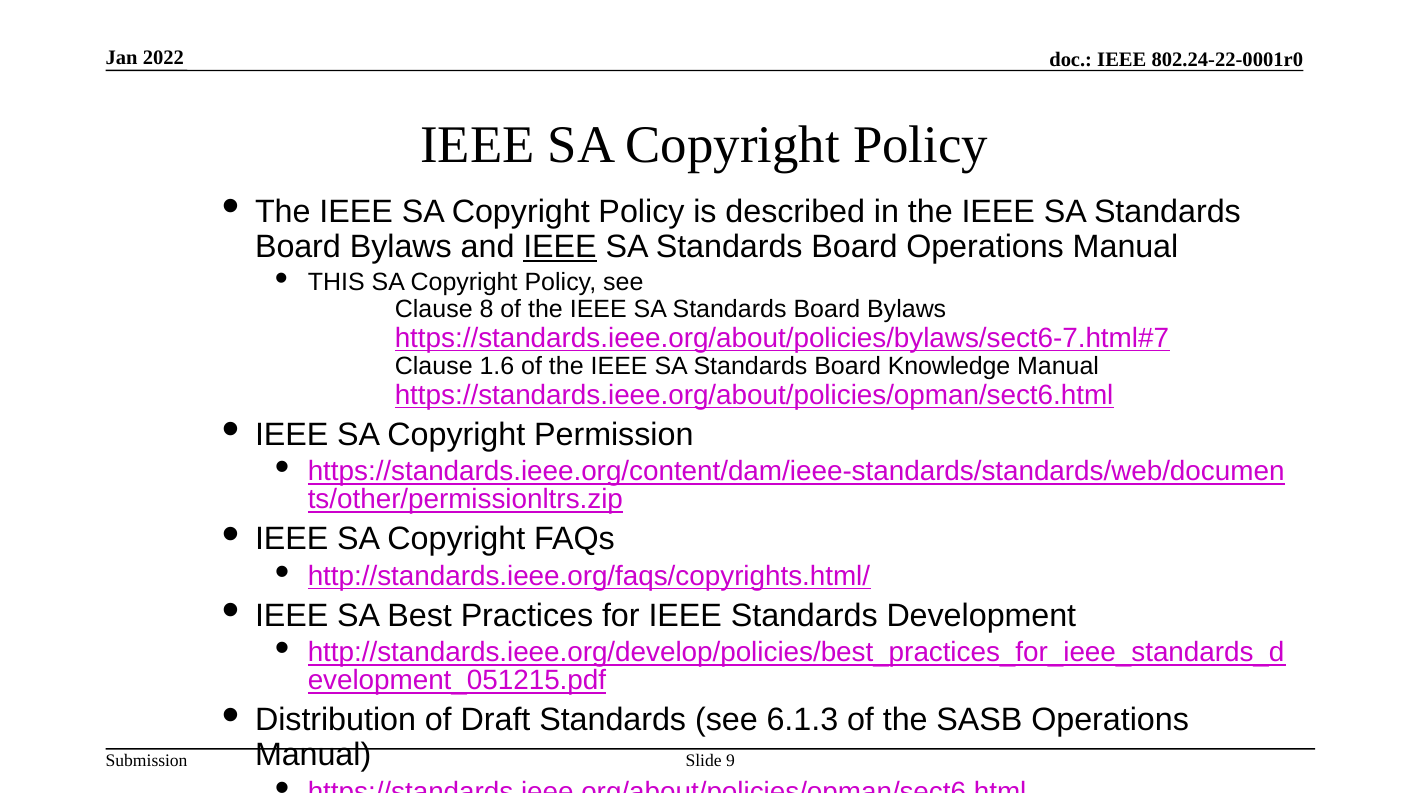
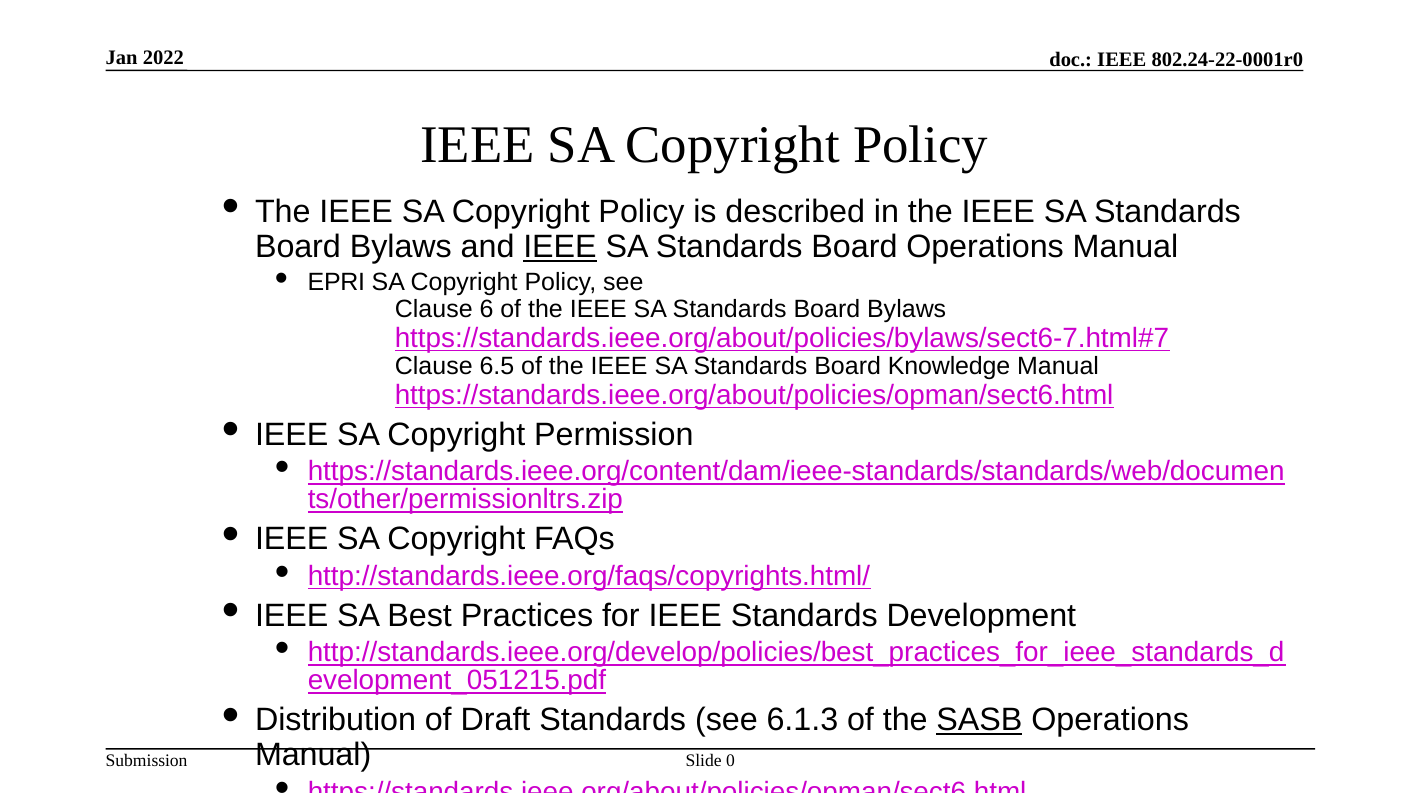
THIS: THIS -> EPRI
8: 8 -> 6
1.6: 1.6 -> 6.5
SASB underline: none -> present
9: 9 -> 0
